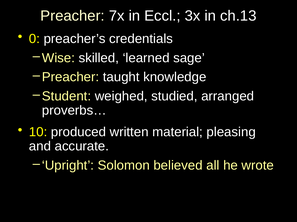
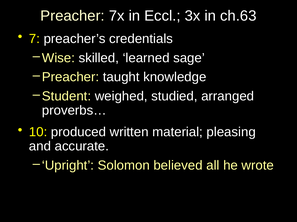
ch.13: ch.13 -> ch.63
0: 0 -> 7
